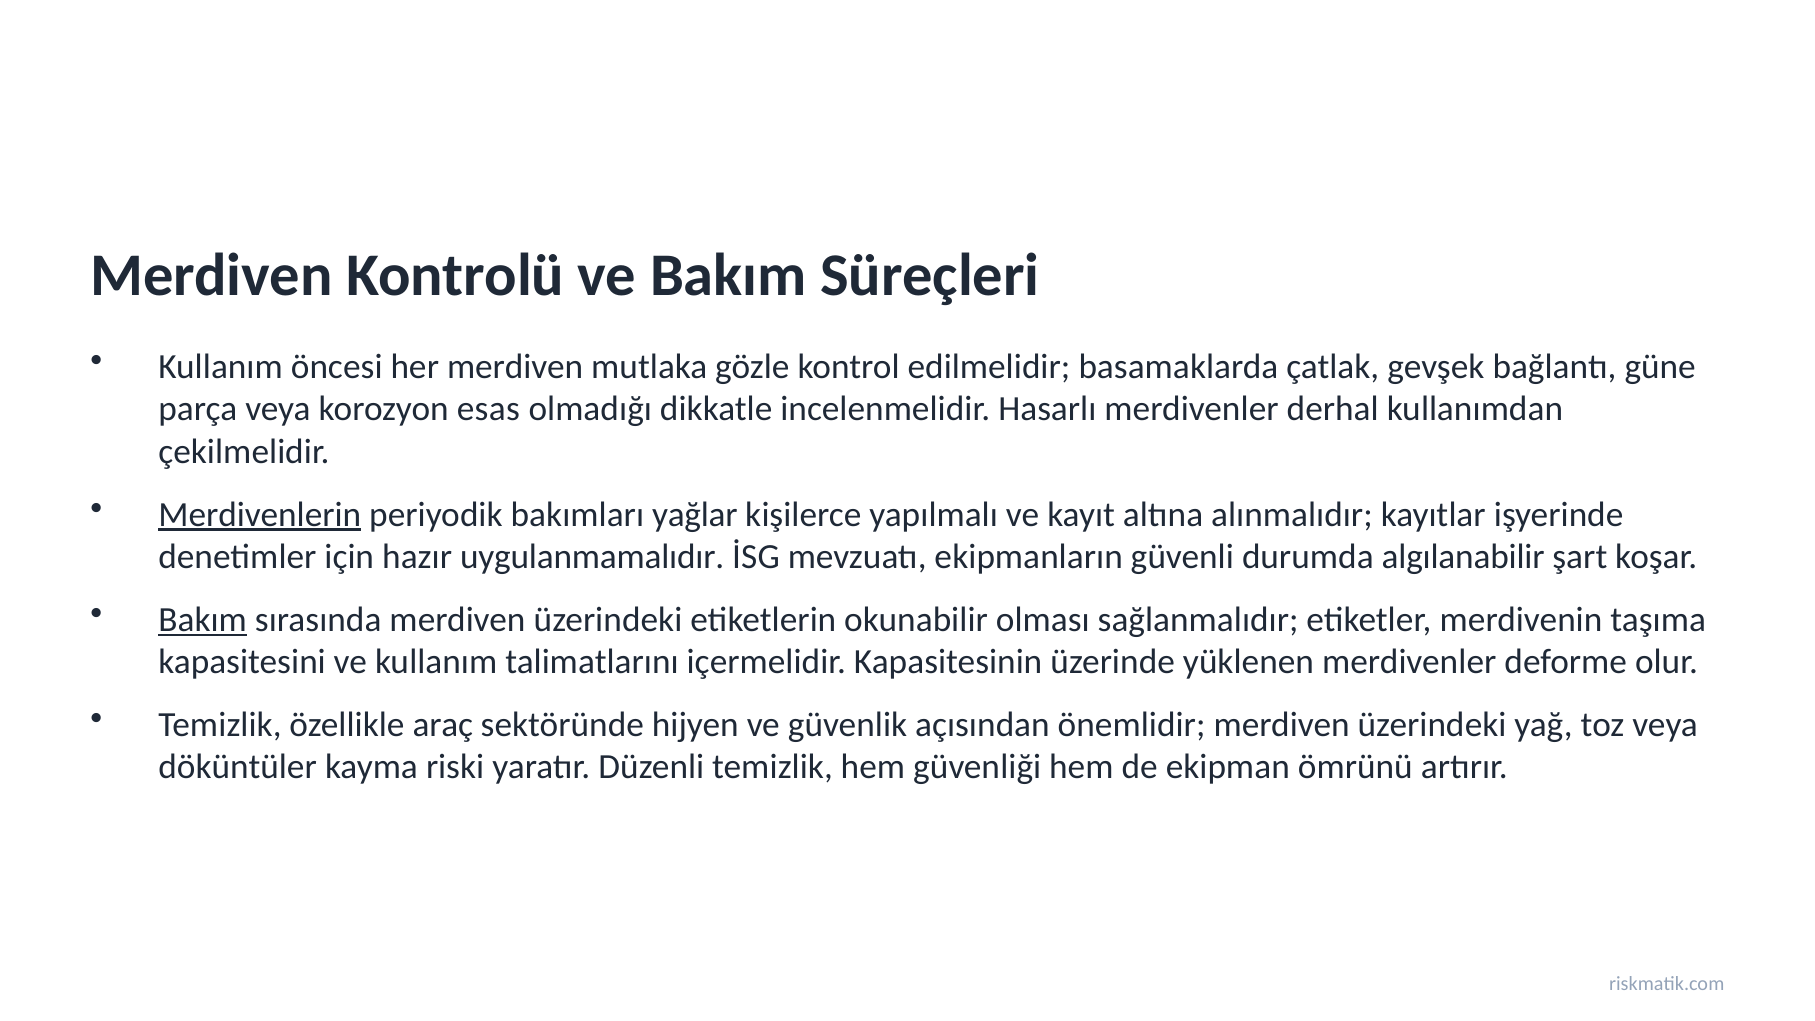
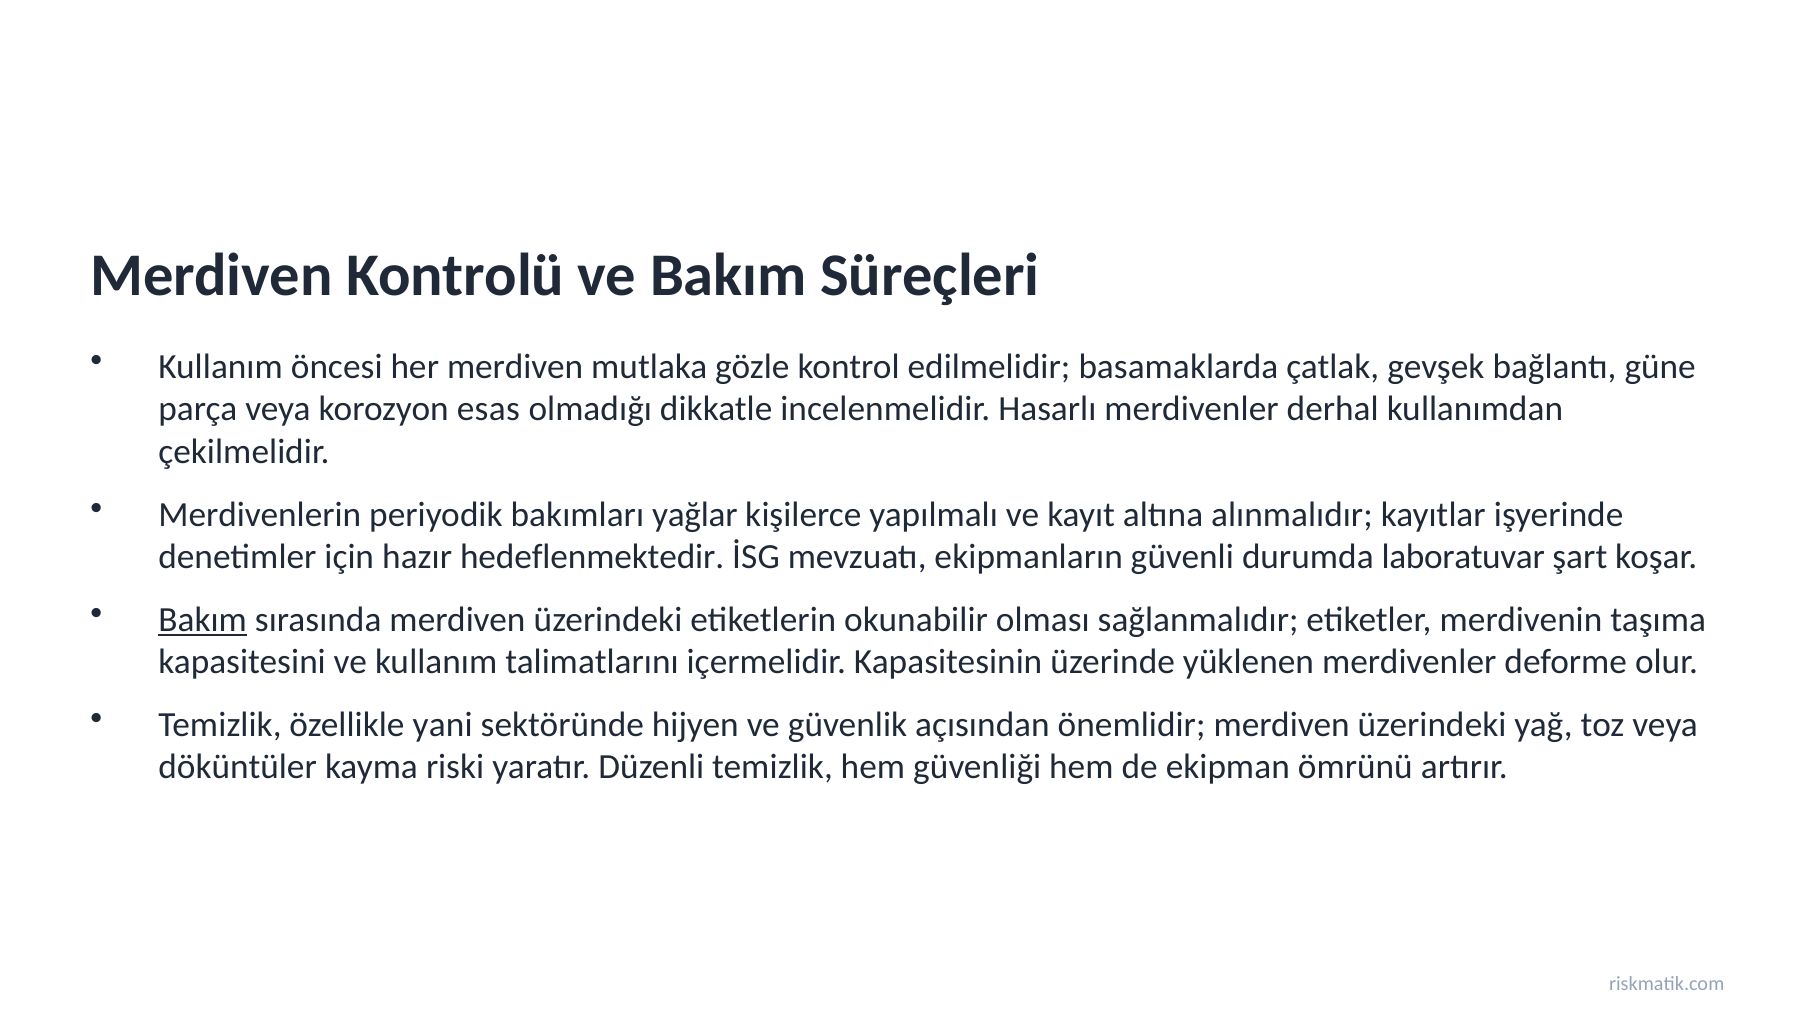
Merdivenlerin underline: present -> none
uygulanmamalıdır: uygulanmamalıdır -> hedeflenmektedir
algılanabilir: algılanabilir -> laboratuvar
araç: araç -> yani
